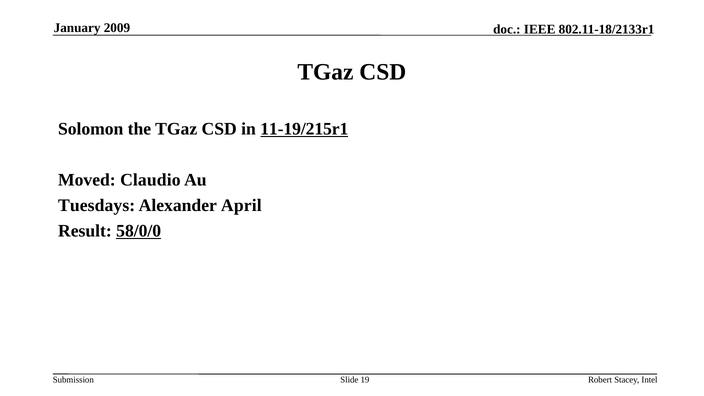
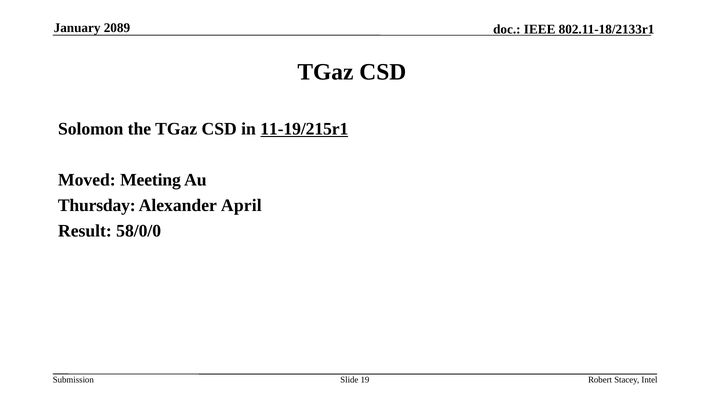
2009: 2009 -> 2089
Claudio: Claudio -> Meeting
Tuesdays: Tuesdays -> Thursday
58/0/0 underline: present -> none
